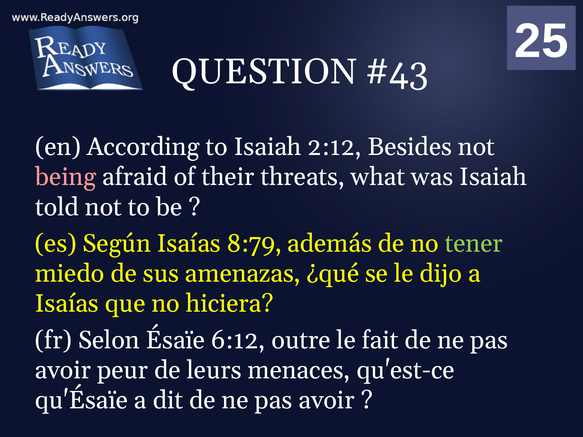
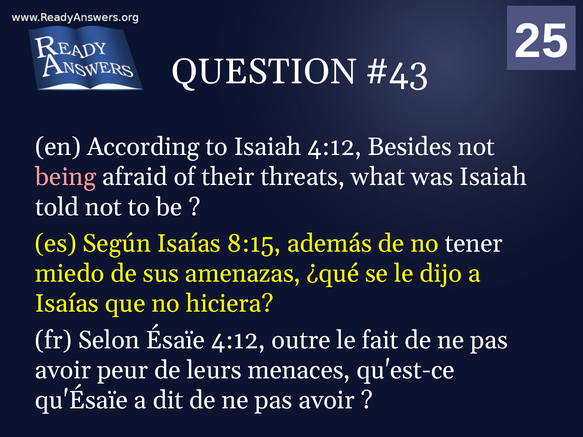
Isaiah 2:12: 2:12 -> 4:12
8:79: 8:79 -> 8:15
tener colour: light green -> white
Ésaïe 6:12: 6:12 -> 4:12
